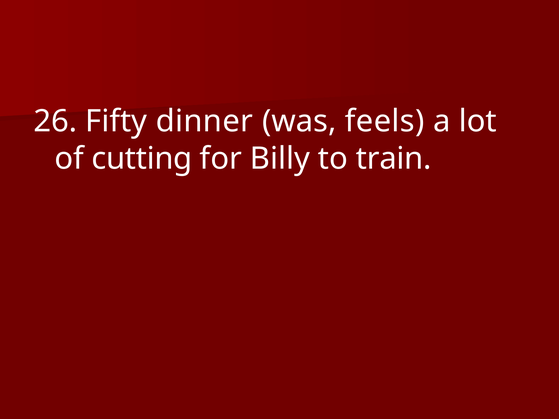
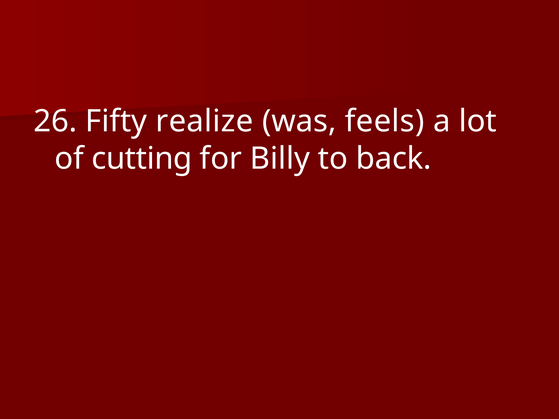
dinner: dinner -> realize
train: train -> back
